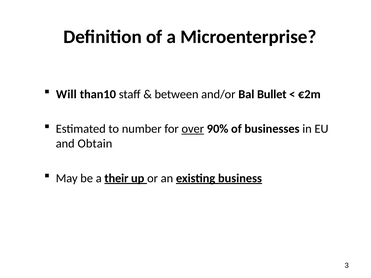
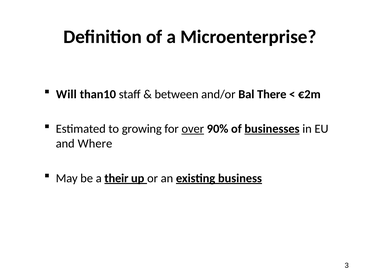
Bullet: Bullet -> There
number: number -> growing
businesses underline: none -> present
Obtain: Obtain -> Where
